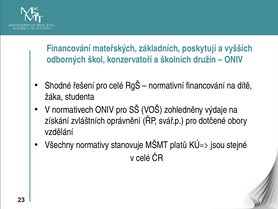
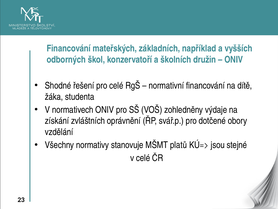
poskytují: poskytují -> například
